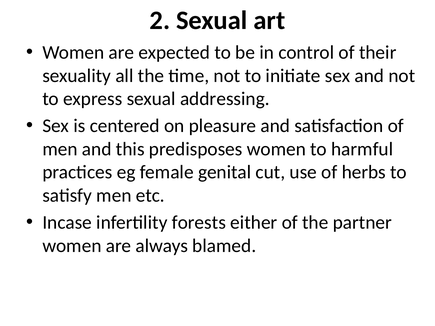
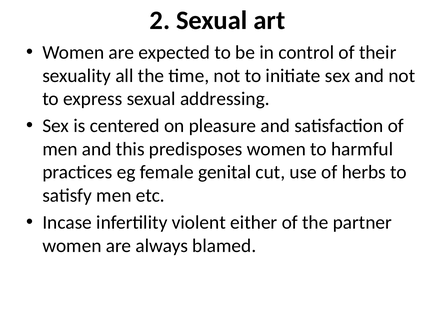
forests: forests -> violent
